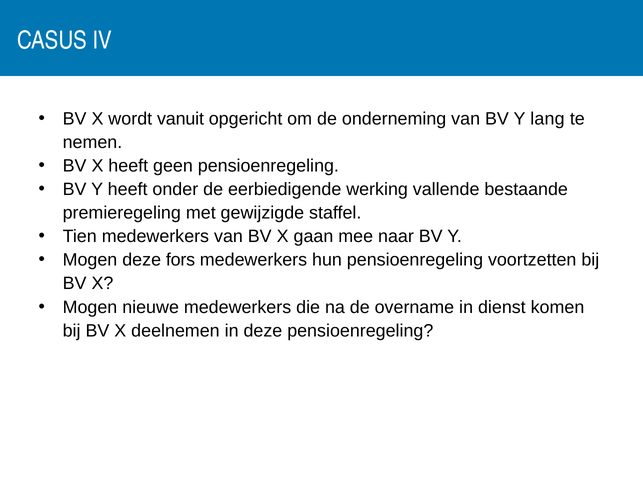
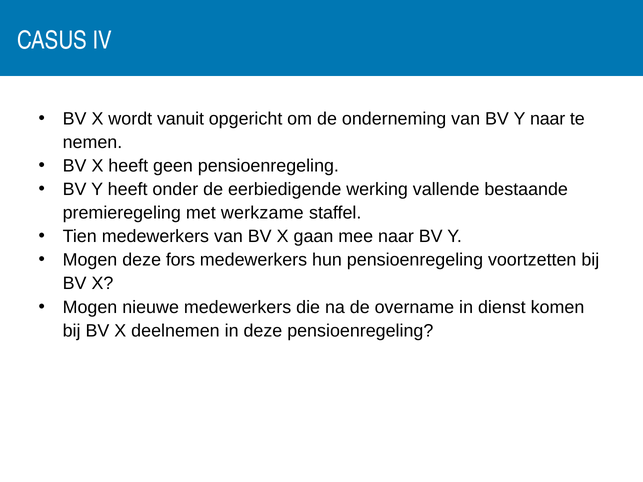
Y lang: lang -> naar
gewijzigde: gewijzigde -> werkzame
